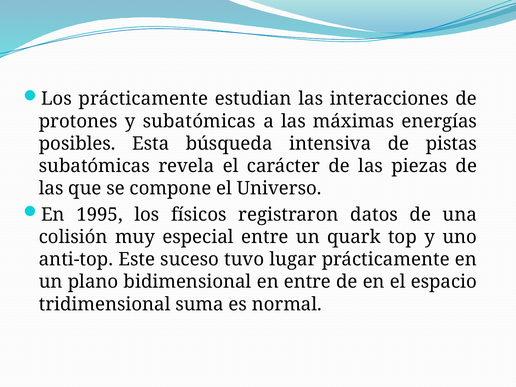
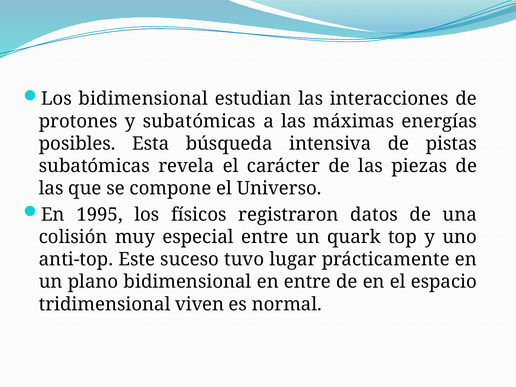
Los prácticamente: prácticamente -> bidimensional
suma: suma -> viven
